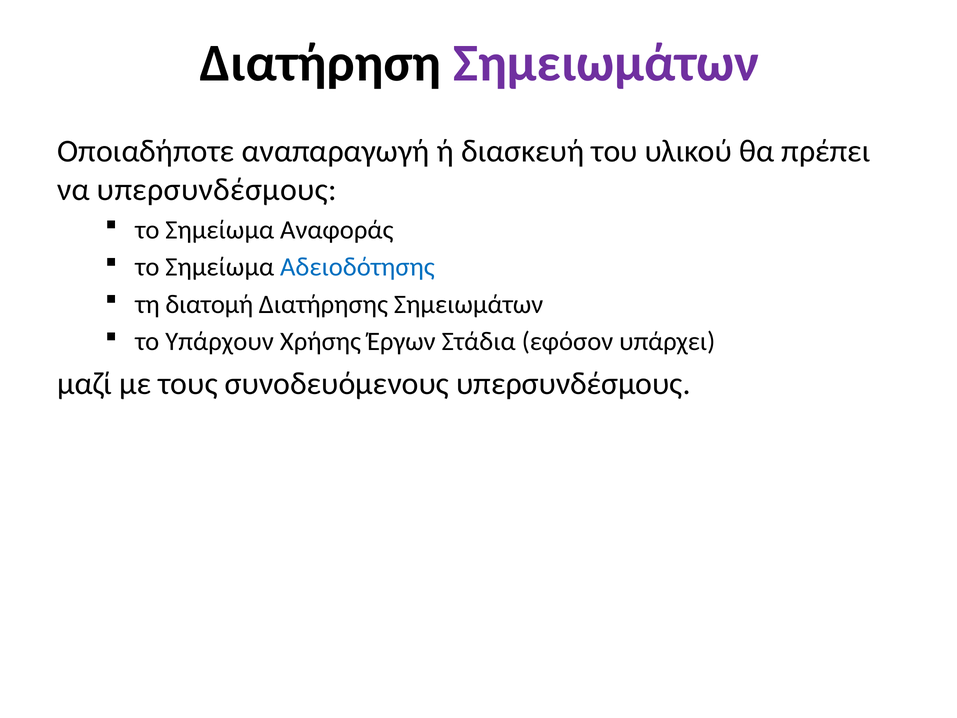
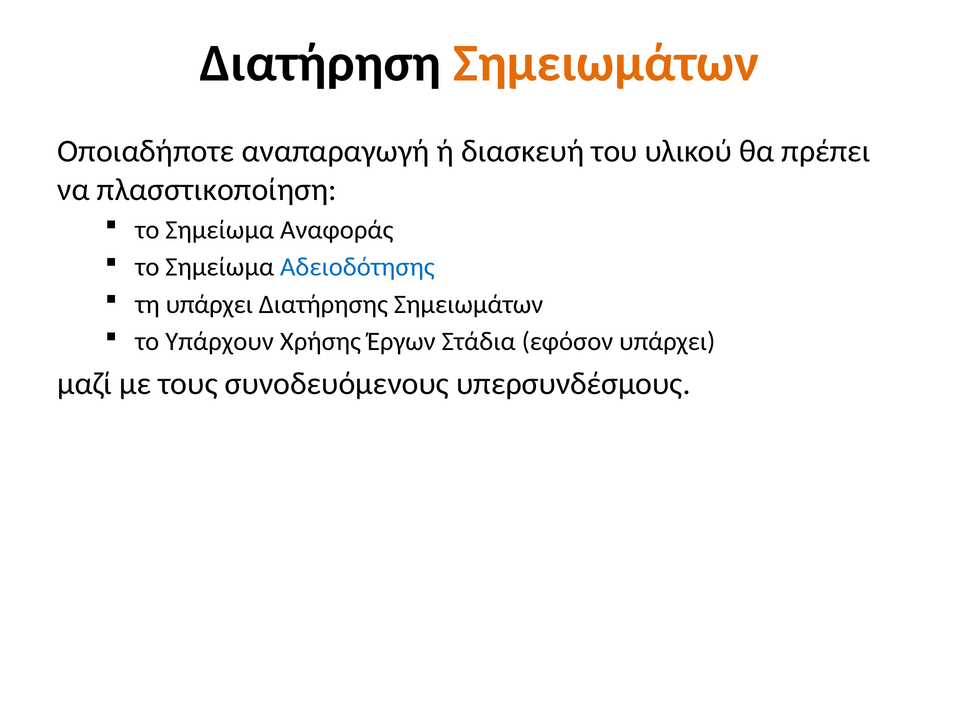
Σημειωμάτων at (606, 63) colour: purple -> orange
να υπερσυνδέσμους: υπερσυνδέσμους -> πλασστικοποίηση
τη διατομή: διατομή -> υπάρχει
